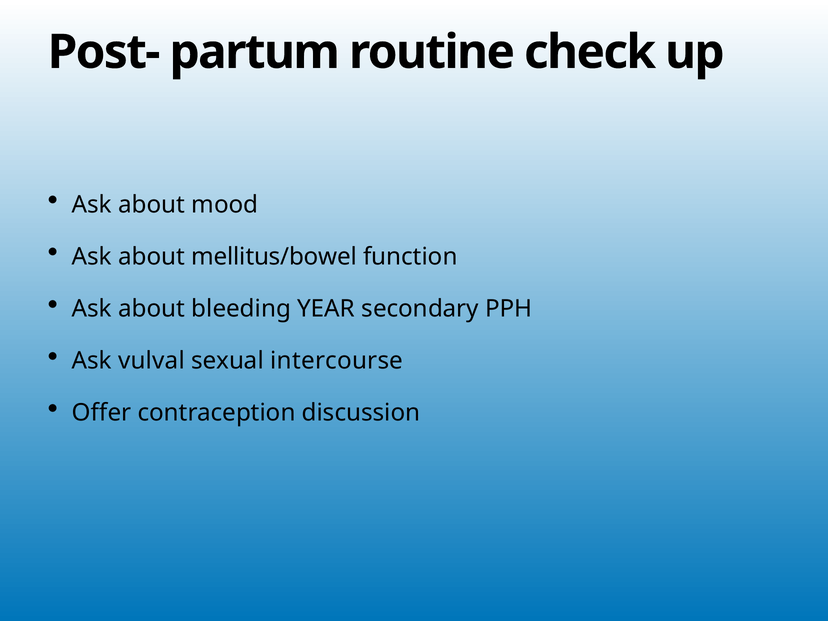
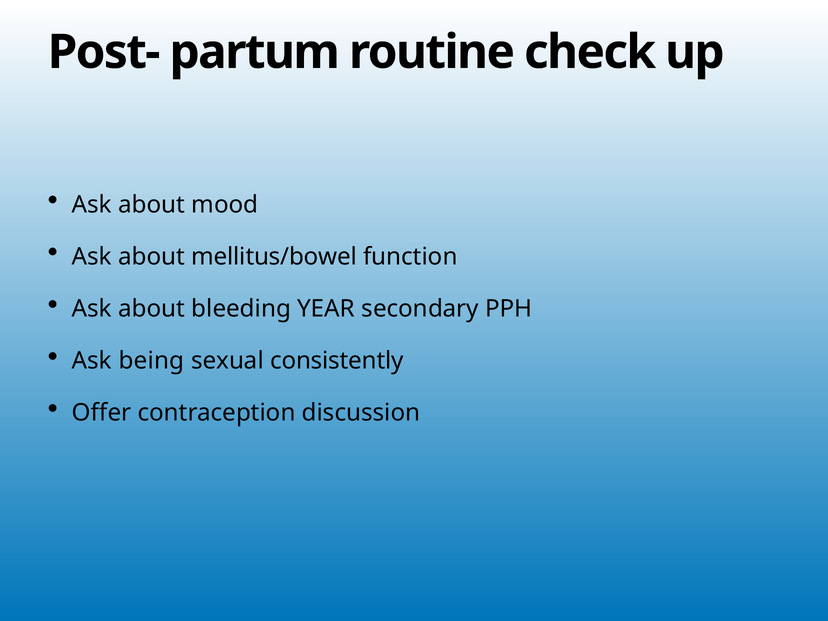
vulval: vulval -> being
intercourse: intercourse -> consistently
